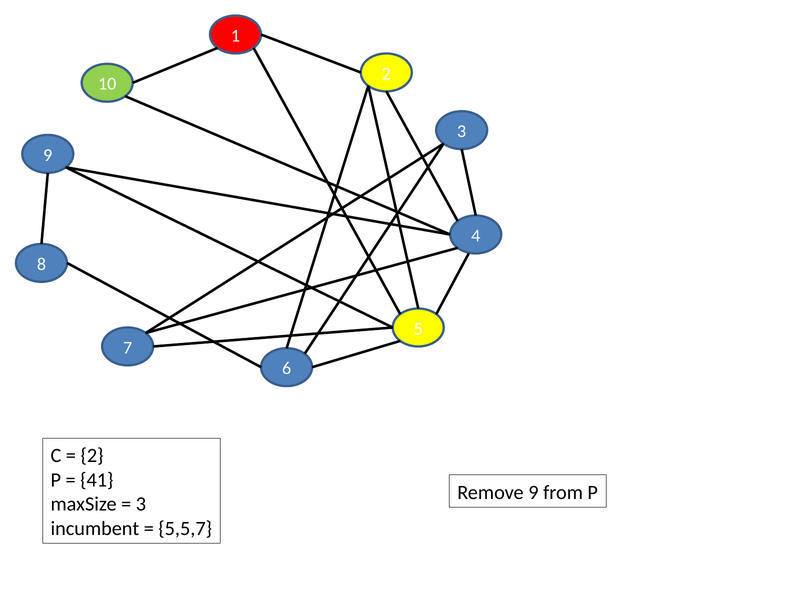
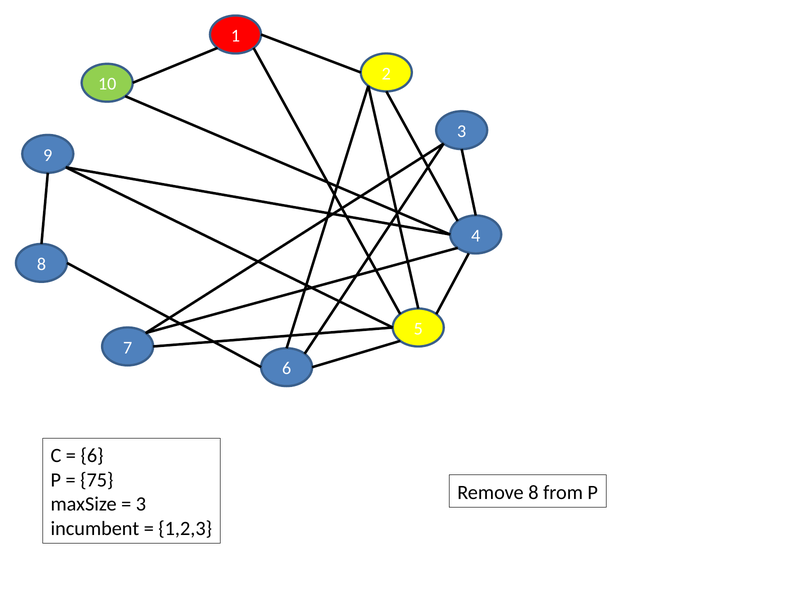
2 at (92, 456): 2 -> 6
41: 41 -> 75
Remove 9: 9 -> 8
5,5,7: 5,5,7 -> 1,2,3
